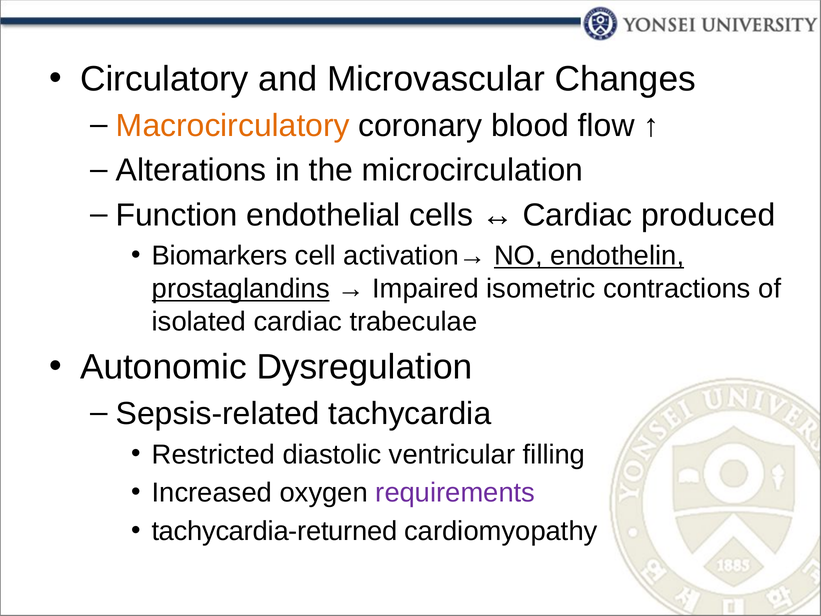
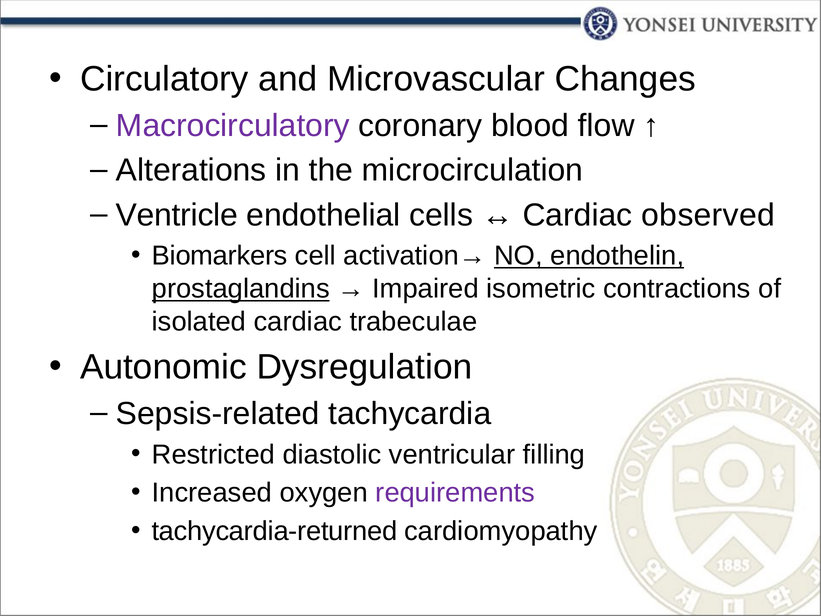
Macrocirculatory colour: orange -> purple
Function: Function -> Ventricle
produced: produced -> observed
